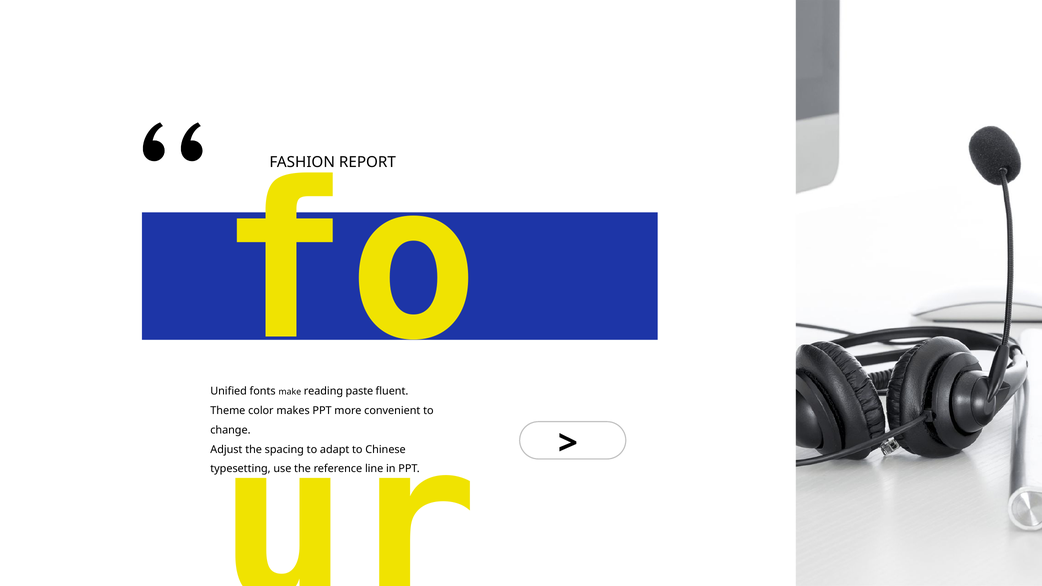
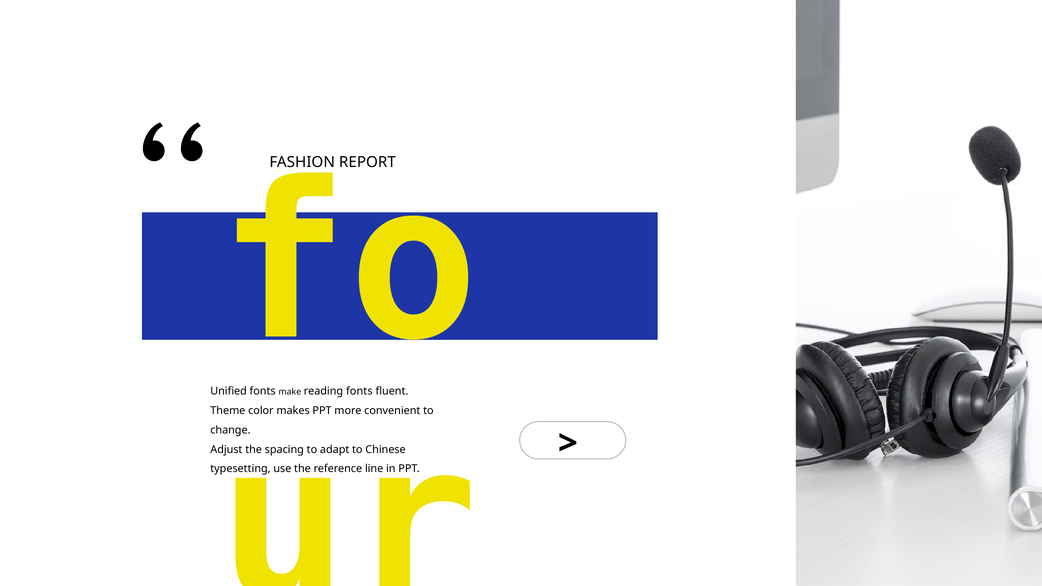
reading paste: paste -> fonts
